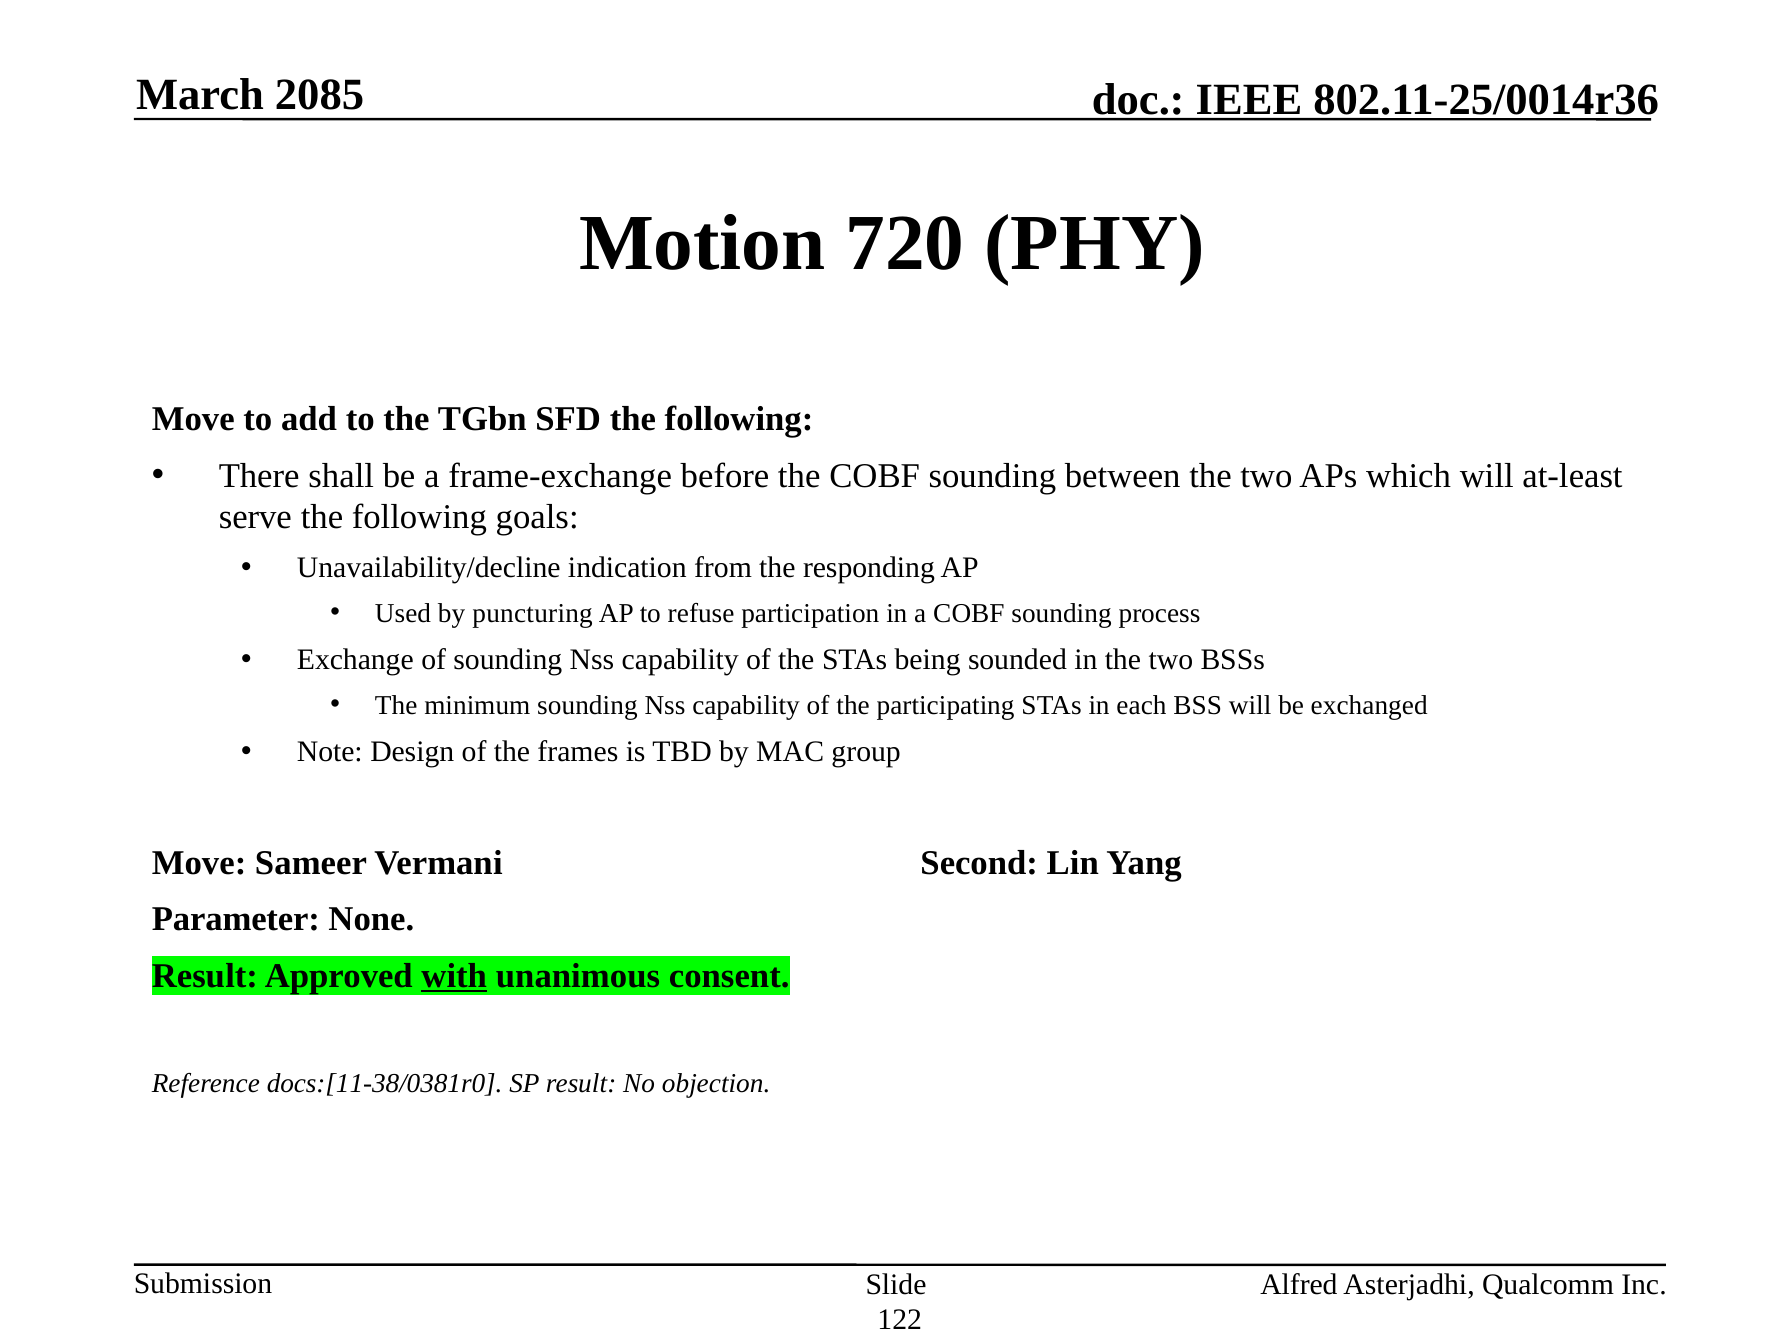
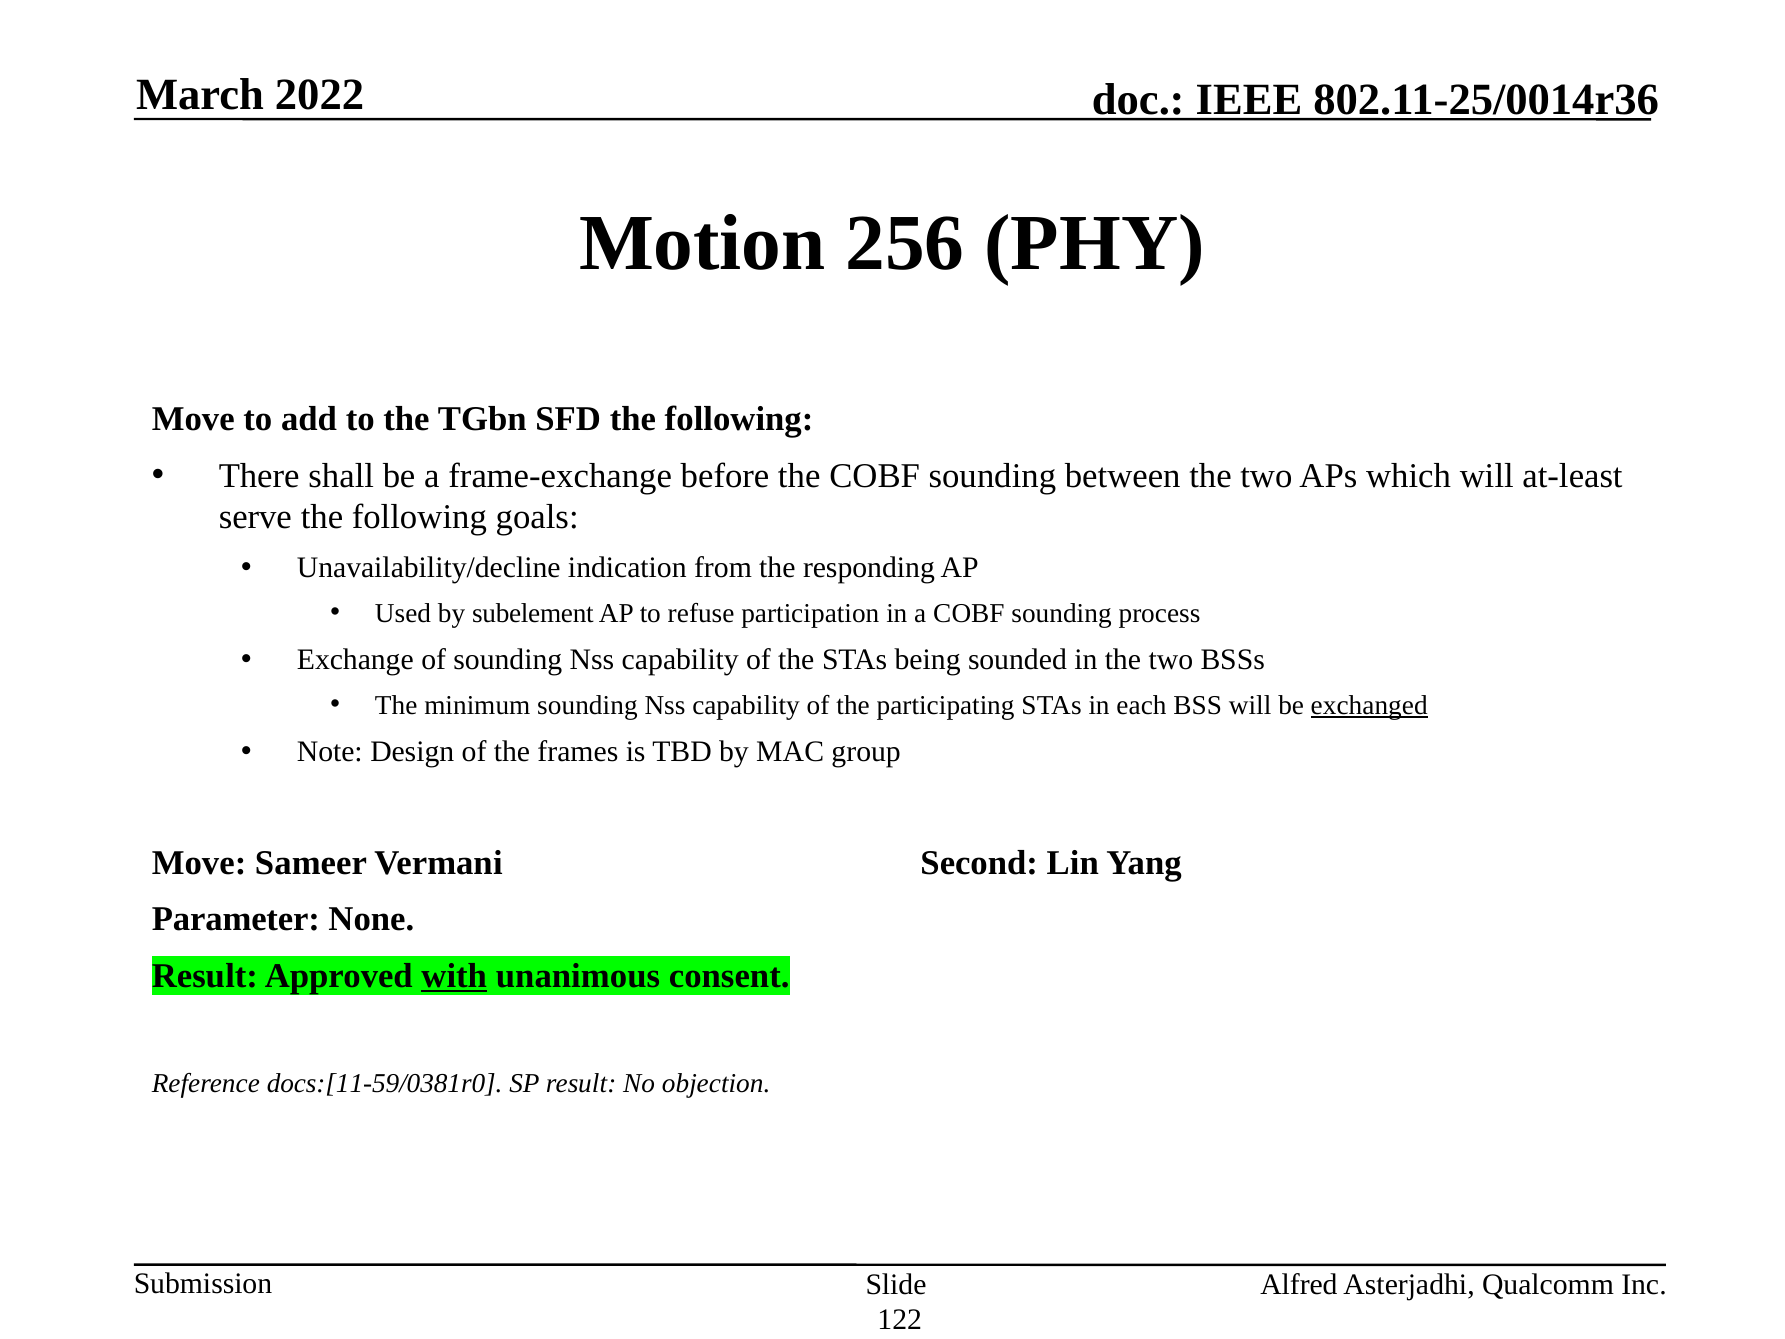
2085: 2085 -> 2022
720: 720 -> 256
puncturing: puncturing -> subelement
exchanged underline: none -> present
docs:[11-38/0381r0: docs:[11-38/0381r0 -> docs:[11-59/0381r0
